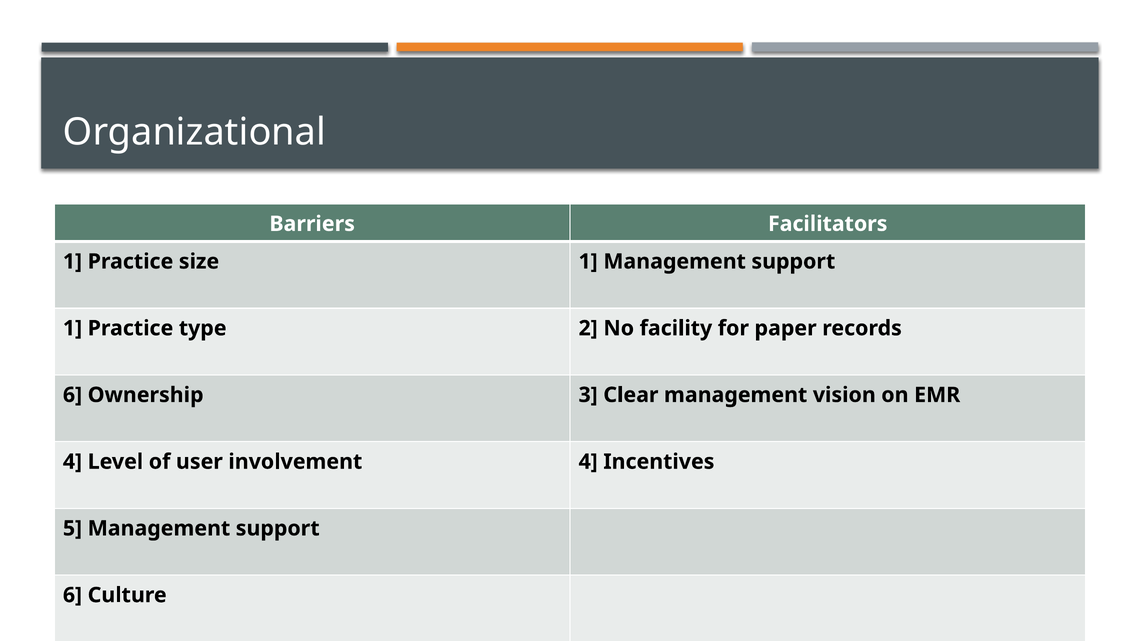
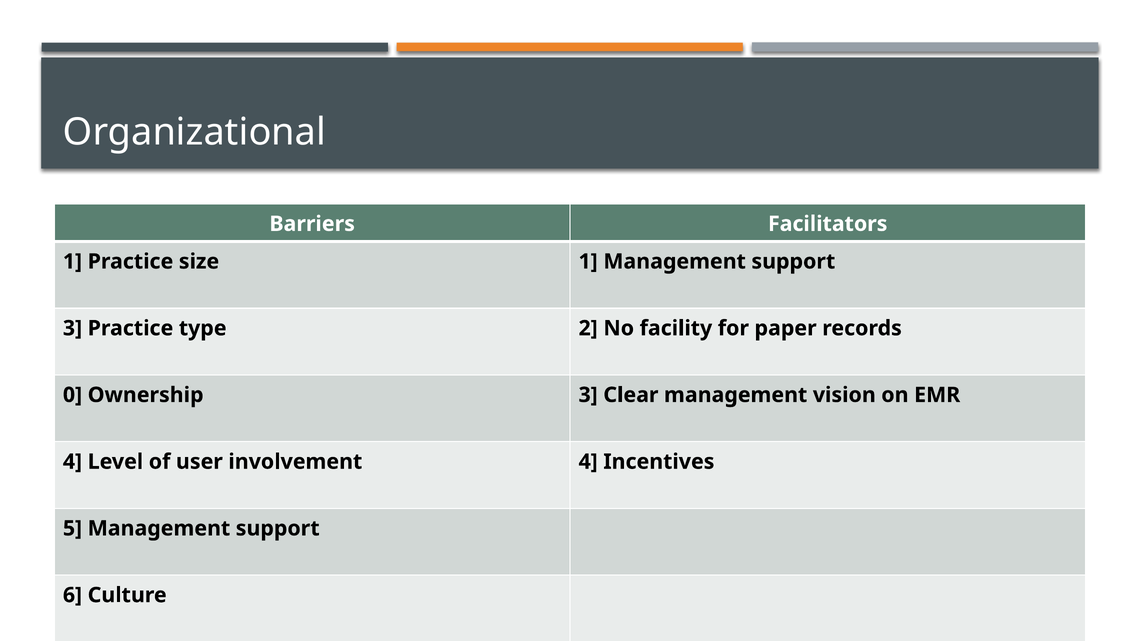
1 at (73, 328): 1 -> 3
6 at (73, 395): 6 -> 0
